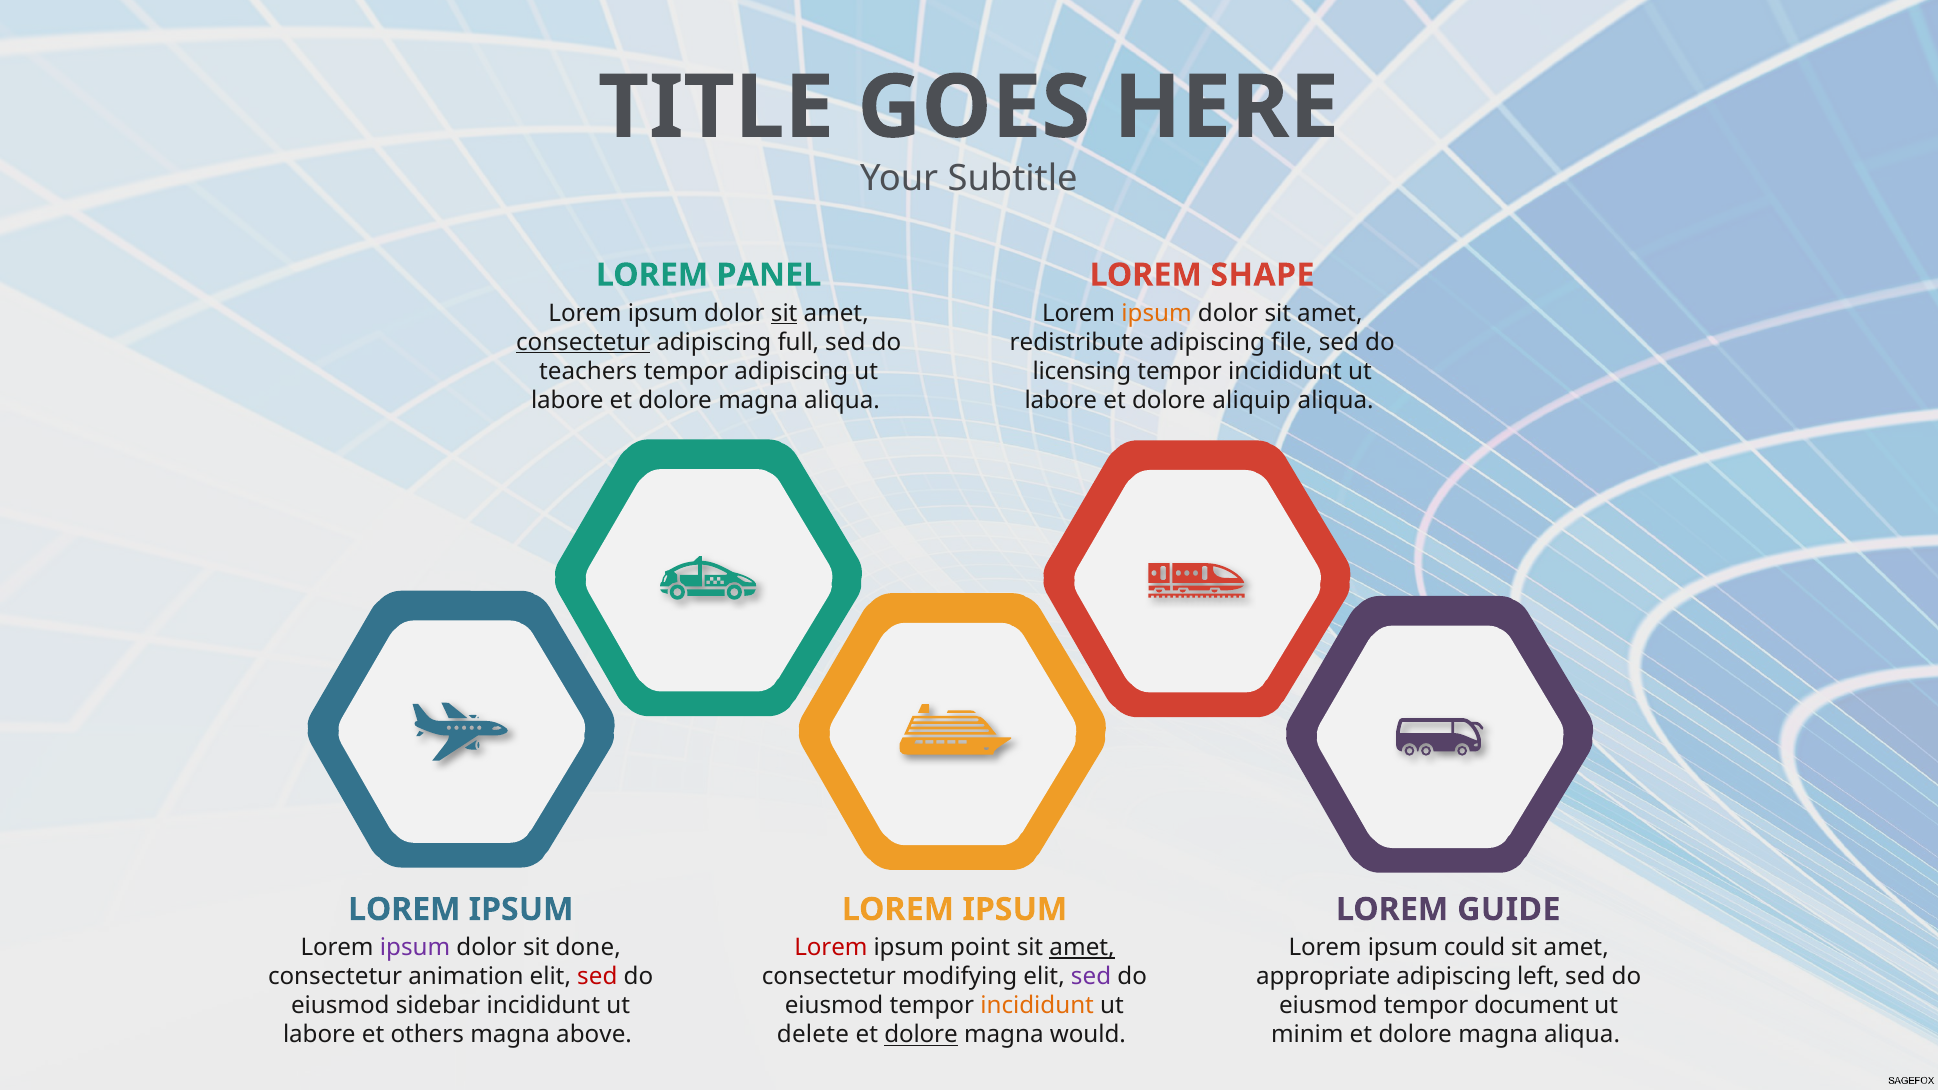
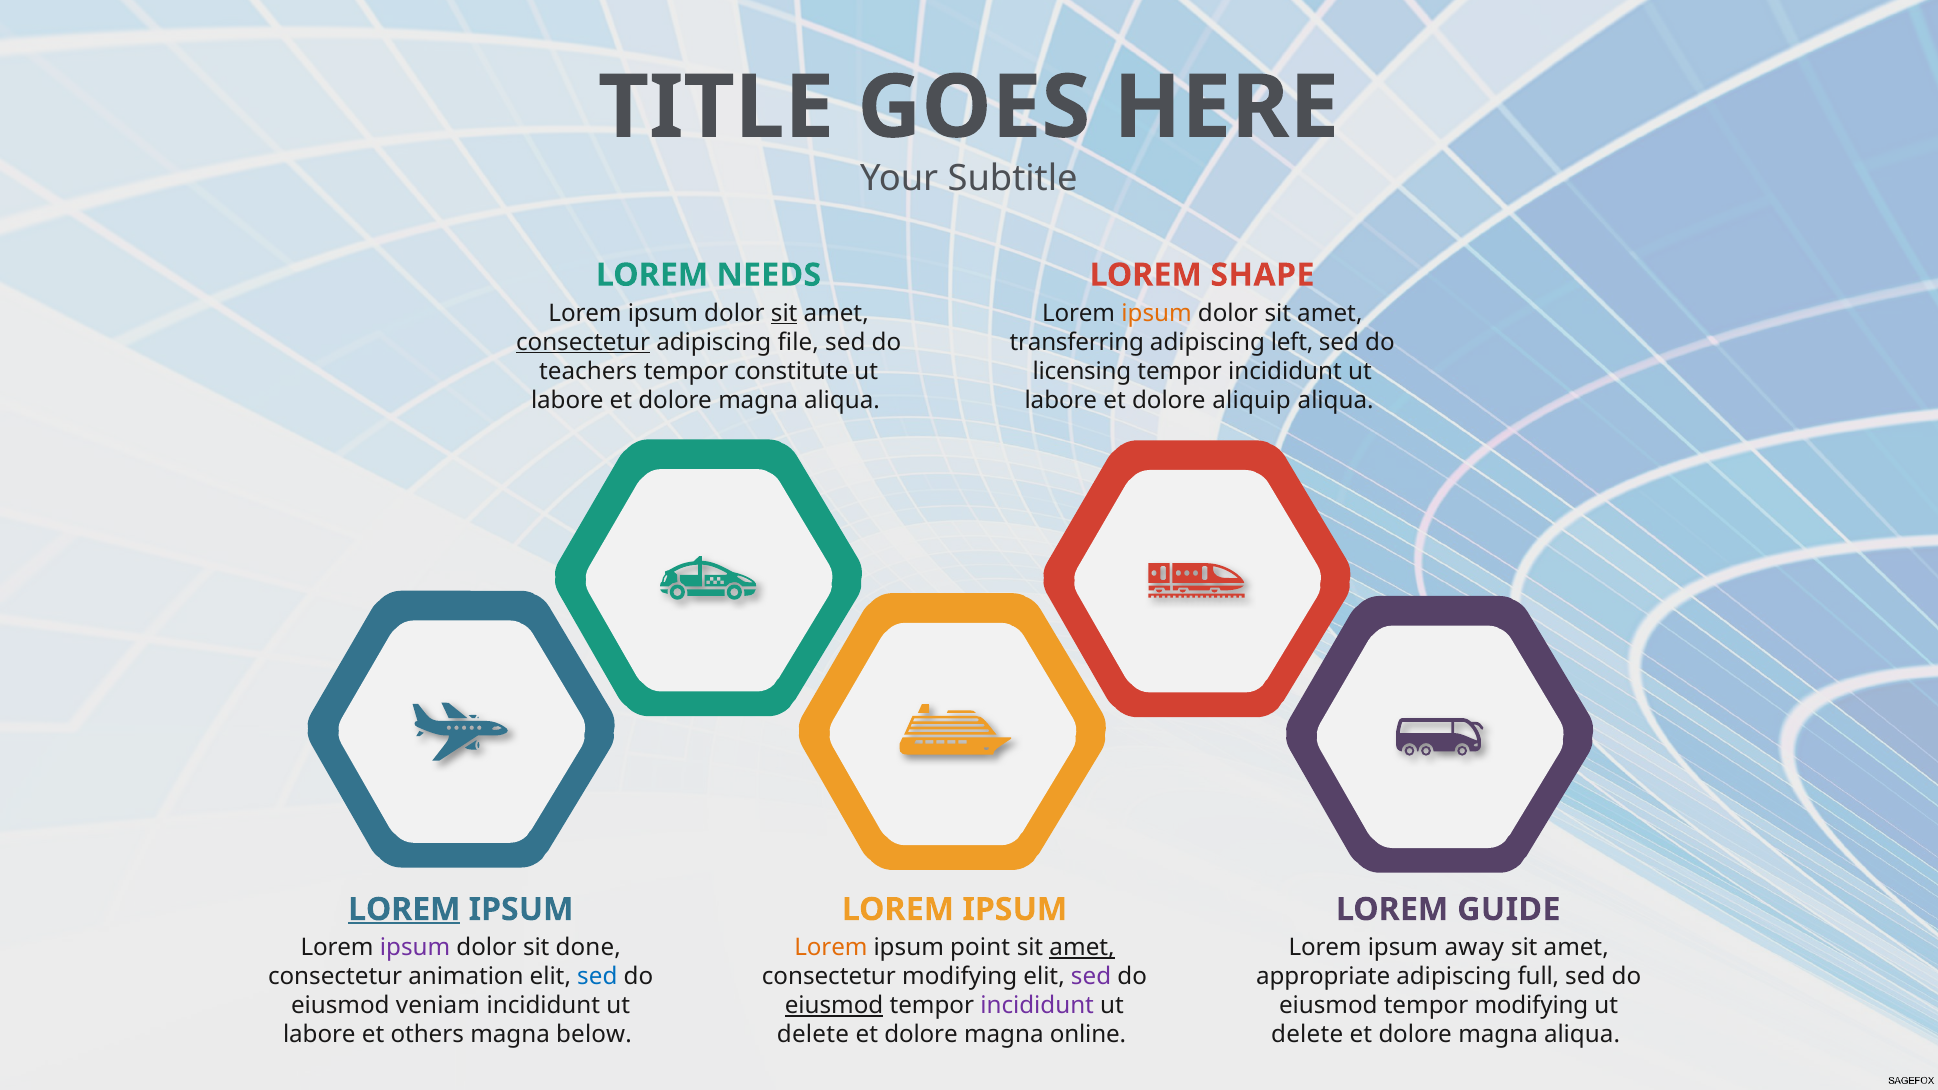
PANEL: PANEL -> NEEDS
full: full -> file
redistribute: redistribute -> transferring
file: file -> left
tempor adipiscing: adipiscing -> constitute
LOREM at (404, 910) underline: none -> present
Lorem at (831, 948) colour: red -> orange
could: could -> away
sed at (597, 977) colour: red -> blue
left: left -> full
sidebar: sidebar -> veniam
eiusmod at (834, 1006) underline: none -> present
incididunt at (1037, 1006) colour: orange -> purple
tempor document: document -> modifying
above: above -> below
dolore at (921, 1035) underline: present -> none
would: would -> online
minim at (1307, 1035): minim -> delete
